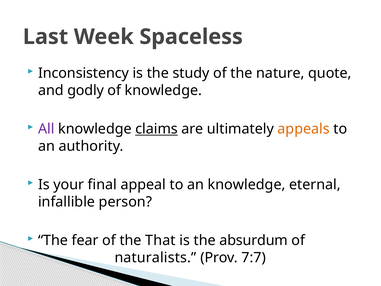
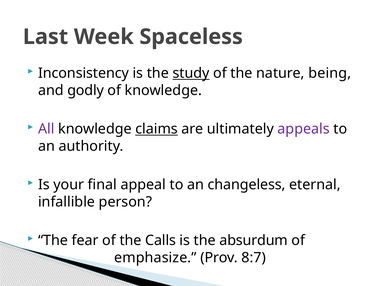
study underline: none -> present
quote: quote -> being
appeals colour: orange -> purple
an knowledge: knowledge -> changeless
That: That -> Calls
naturalists: naturalists -> emphasize
7:7: 7:7 -> 8:7
